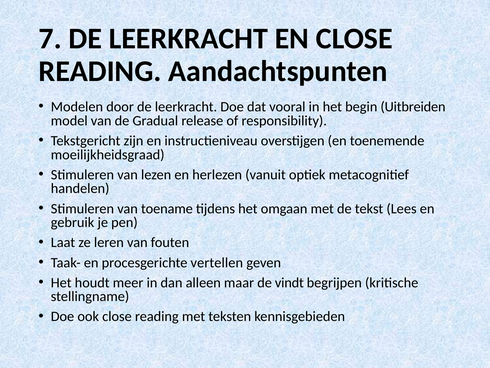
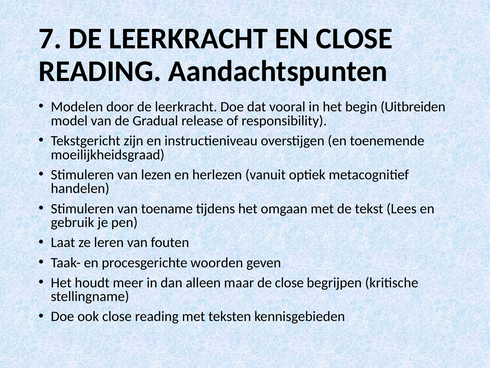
vertellen: vertellen -> woorden
de vindt: vindt -> close
